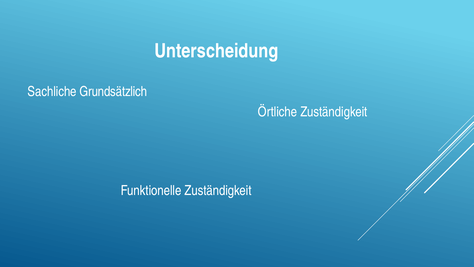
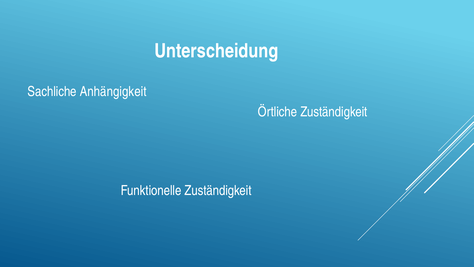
Grundsätzlich: Grundsätzlich -> Anhängigkeit
